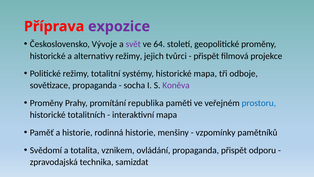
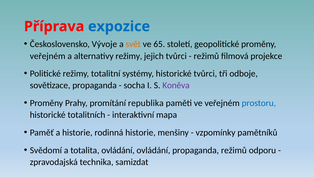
expozice colour: purple -> blue
svět colour: purple -> orange
64: 64 -> 65
historické at (48, 56): historické -> veřejném
přispět at (206, 56): přispět -> režimů
historické mapa: mapa -> tvůrci
totalita vznikem: vznikem -> ovládání
propaganda přispět: přispět -> režimů
